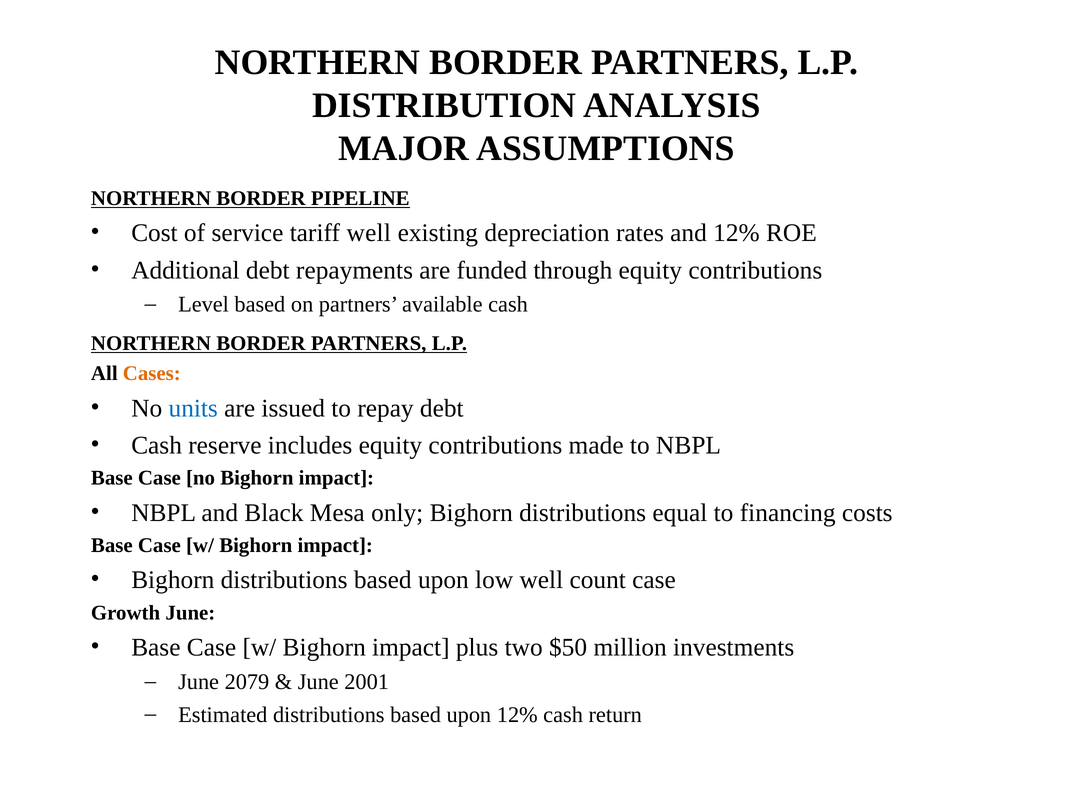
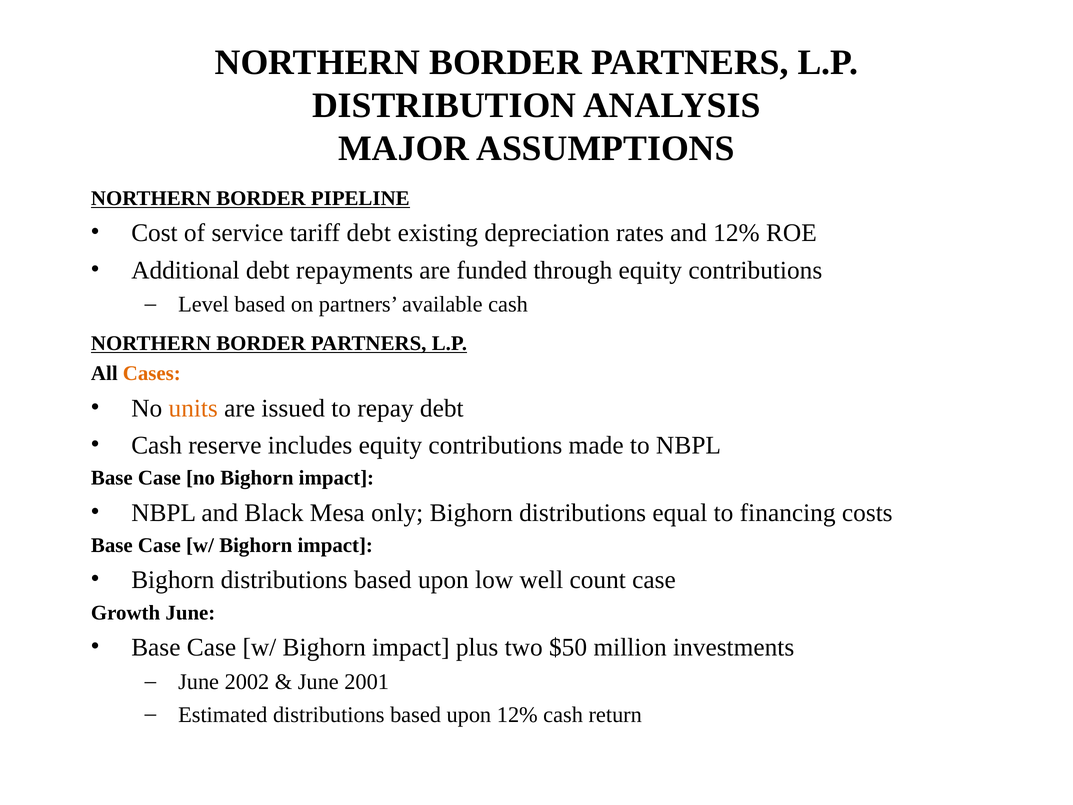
tariff well: well -> debt
units colour: blue -> orange
2079: 2079 -> 2002
